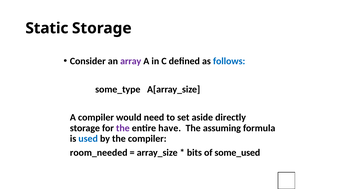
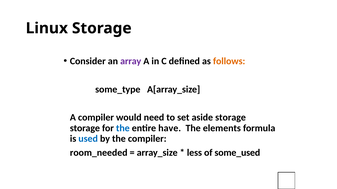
Static: Static -> Linux
follows colour: blue -> orange
aside directly: directly -> storage
the at (123, 128) colour: purple -> blue
assuming: assuming -> elements
bits: bits -> less
